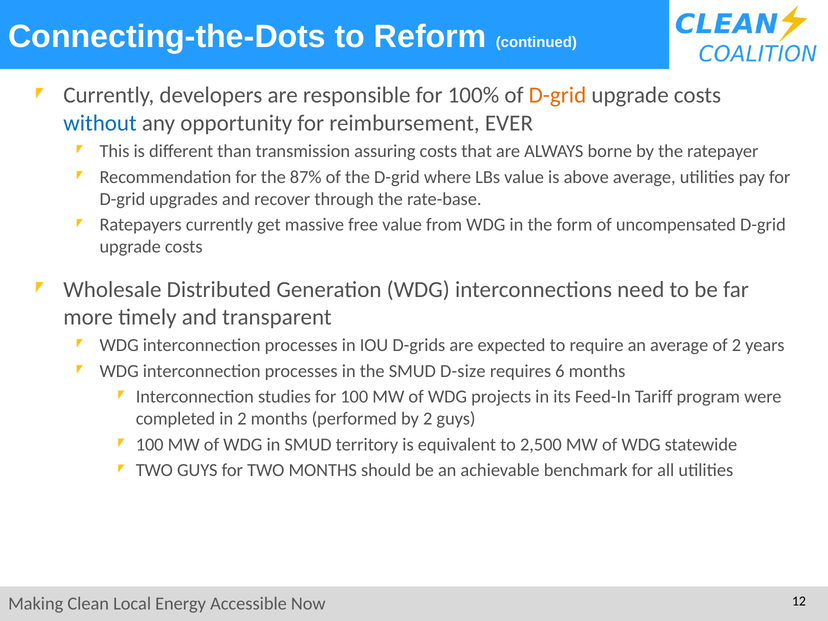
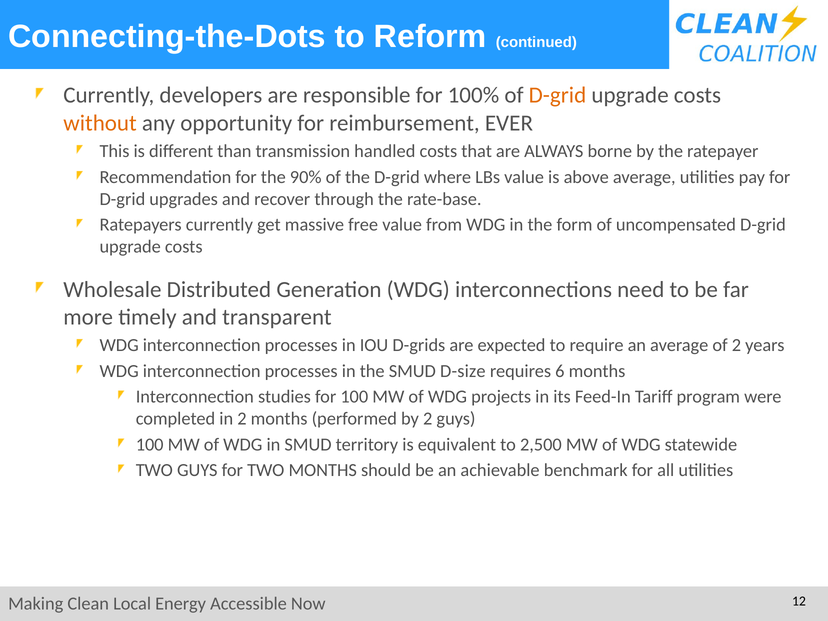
without colour: blue -> orange
assuring: assuring -> handled
87%: 87% -> 90%
